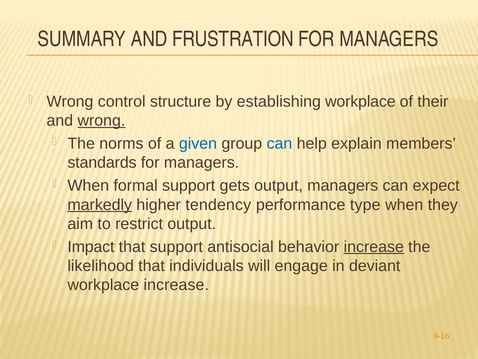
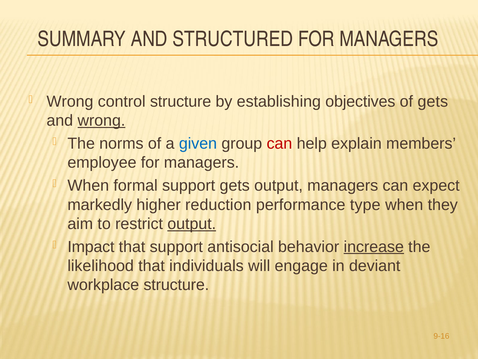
FRUSTRATION: FRUSTRATION -> STRUCTURED
establishing workplace: workplace -> objectives
of their: their -> gets
can at (279, 143) colour: blue -> red
standards: standards -> employee
markedly underline: present -> none
tendency: tendency -> reduction
output at (192, 224) underline: none -> present
workplace increase: increase -> structure
